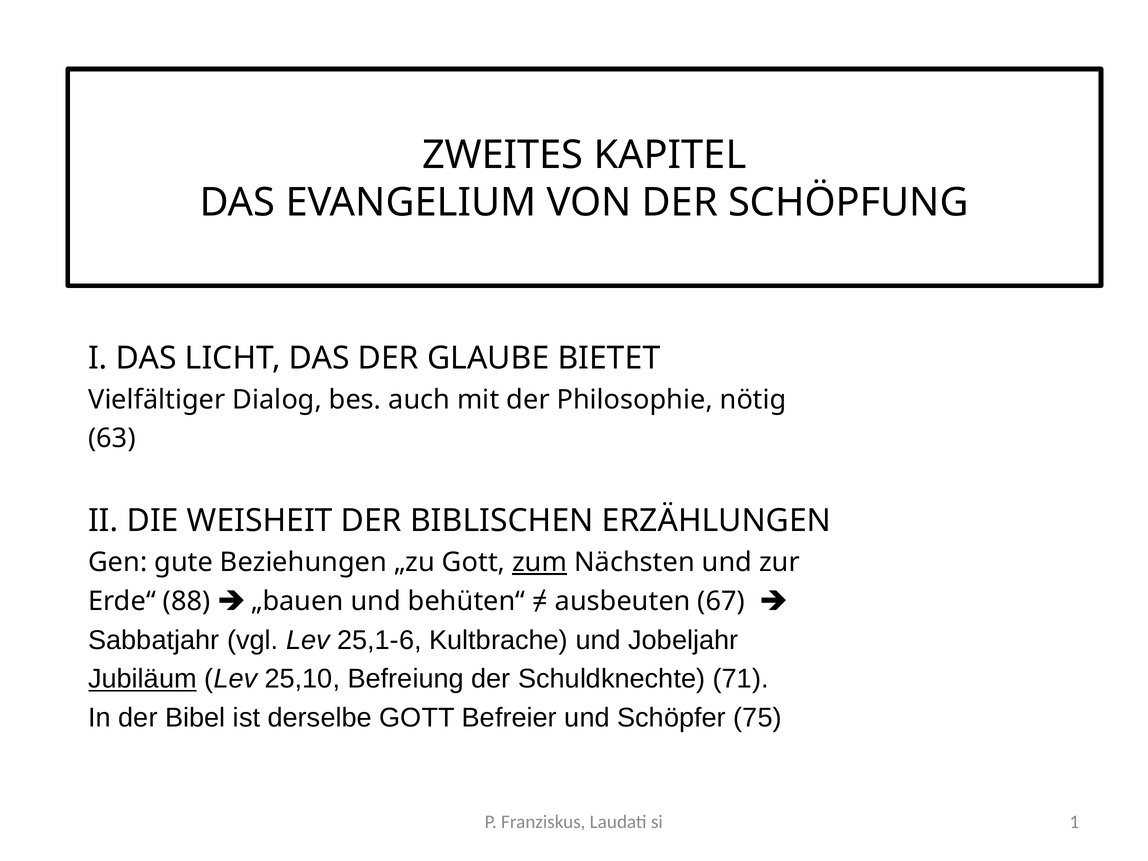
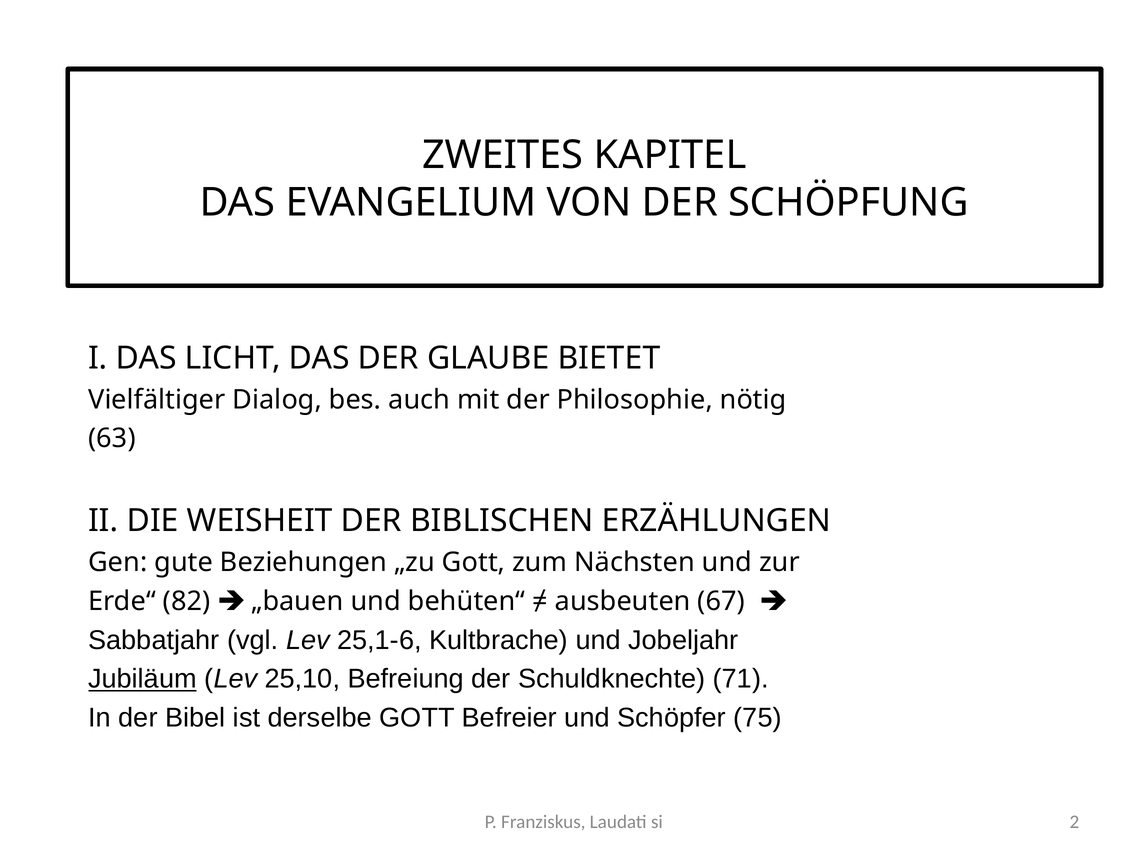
zum underline: present -> none
88: 88 -> 82
1: 1 -> 2
